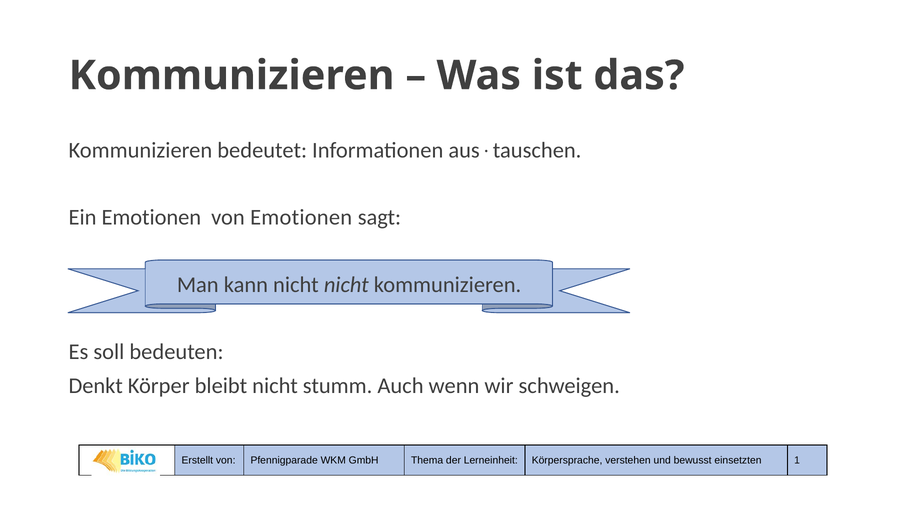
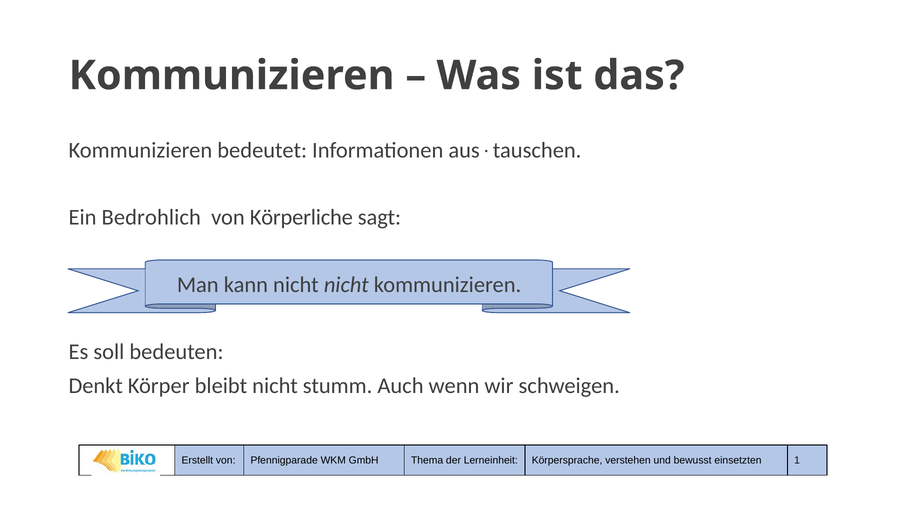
Ein Emotionen: Emotionen -> Bedrohlich
von Emotionen: Emotionen -> Körperliche
